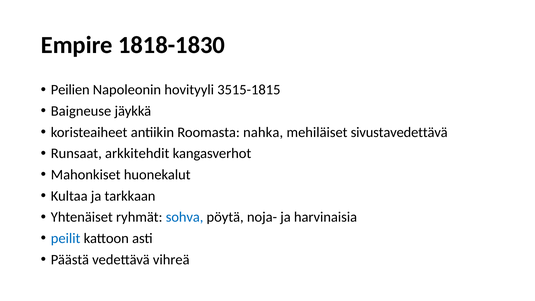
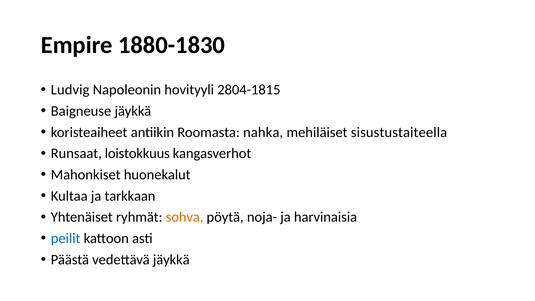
1818-1830: 1818-1830 -> 1880-1830
Peilien: Peilien -> Ludvig
3515-1815: 3515-1815 -> 2804-1815
sivustavedettävä: sivustavedettävä -> sisustustaiteella
arkkitehdit: arkkitehdit -> loistokkuus
sohva colour: blue -> orange
vedettävä vihreä: vihreä -> jäykkä
